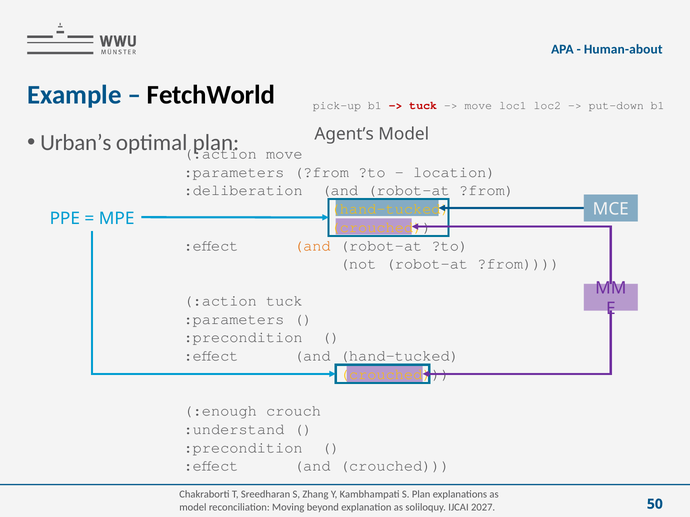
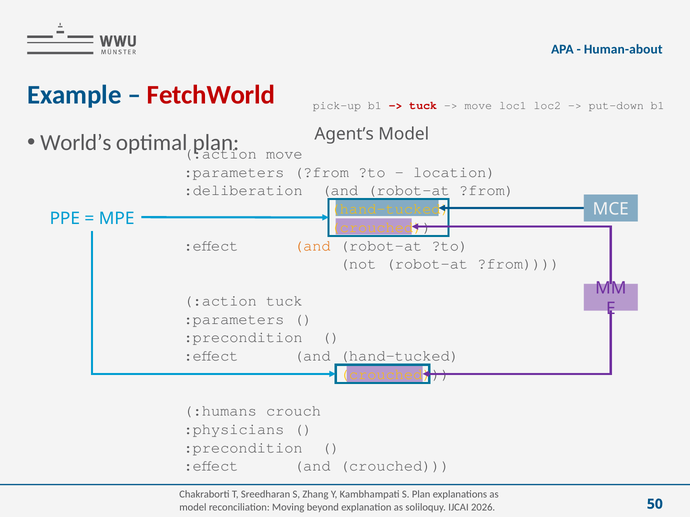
FetchWorld colour: black -> red
Urban’s: Urban’s -> World’s
:enough: :enough -> :humans
:understand: :understand -> :physicians
2027: 2027 -> 2026
